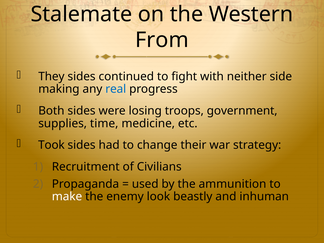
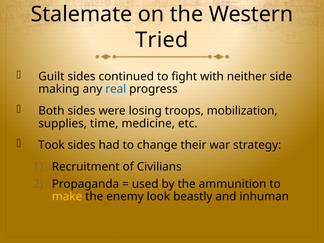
From: From -> Tried
They: They -> Guilt
government: government -> mobilization
make colour: white -> yellow
